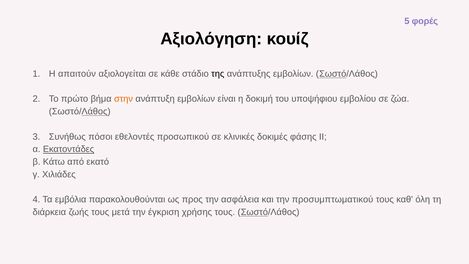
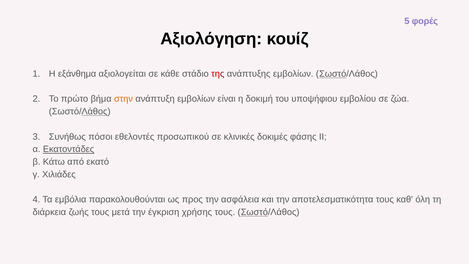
απαιτούν: απαιτούν -> εξάνθημα
της colour: black -> red
προσυμπτωματικού: προσυμπτωματικού -> αποτελεσματικότητα
